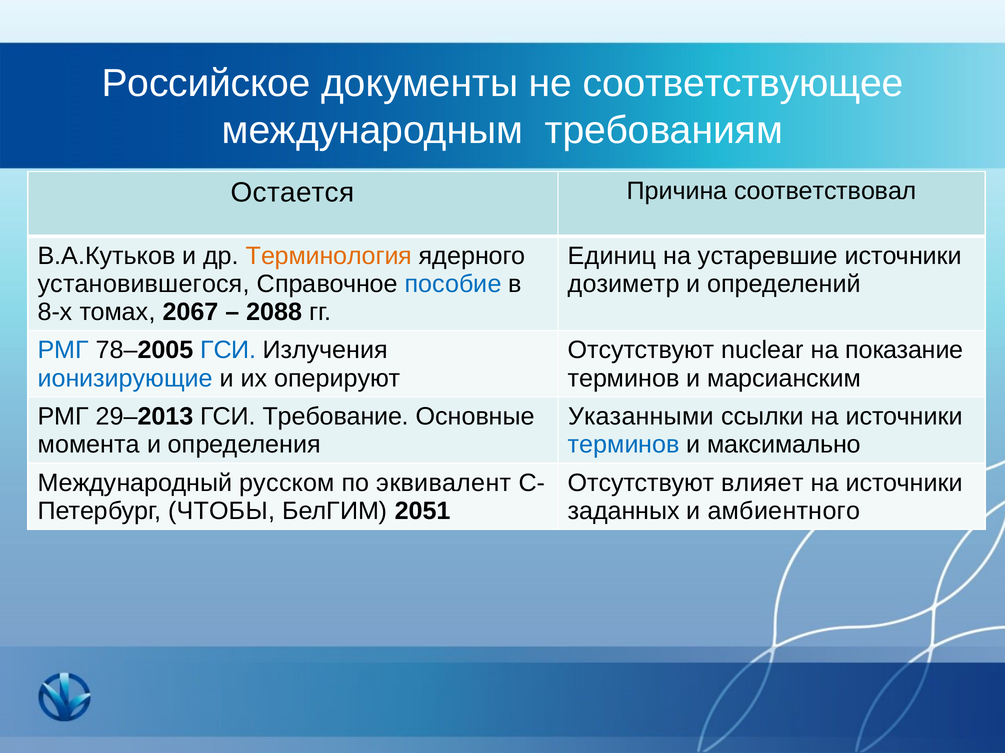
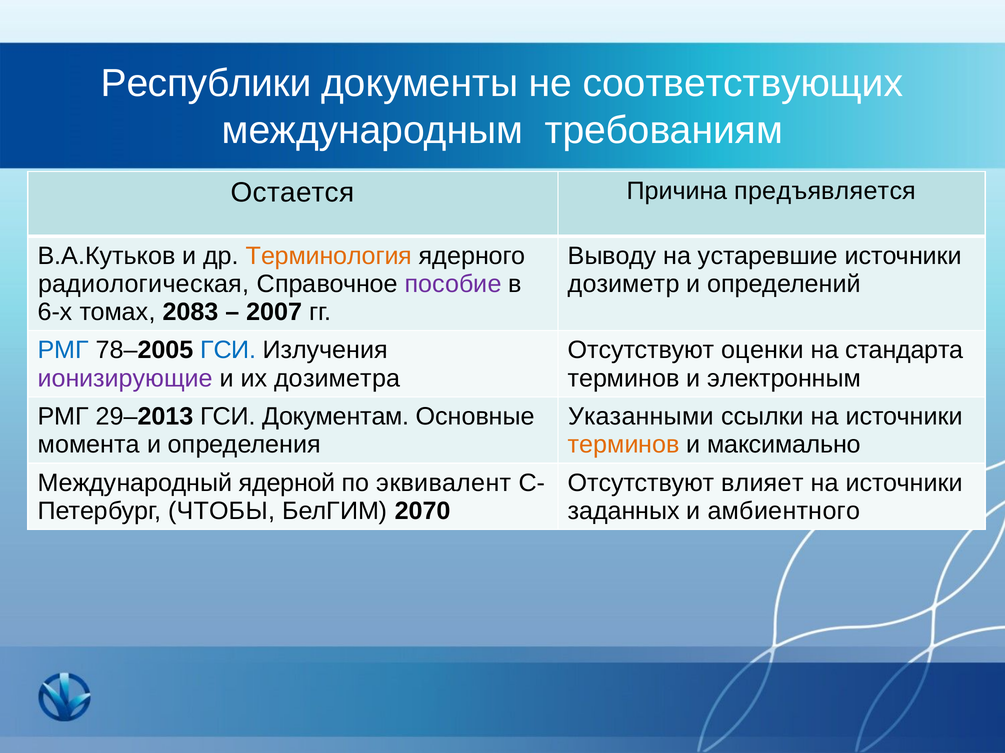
Российское: Российское -> Республики
соответствующее: соответствующее -> соответствующих
соответствовал: соответствовал -> предъявляется
Единиц: Единиц -> Выводу
установившегося: установившегося -> радиологическая
пособие colour: blue -> purple
8-х: 8-х -> 6-х
2067: 2067 -> 2083
2088: 2088 -> 2007
nuclear: nuclear -> оценки
показание: показание -> стандарта
ионизирующие colour: blue -> purple
оперируют: оперируют -> дозиметра
марсианским: марсианским -> электронным
Требование: Требование -> Документам
терминов at (624, 445) colour: blue -> orange
русском: русском -> ядерной
2051: 2051 -> 2070
